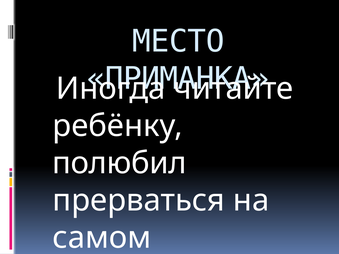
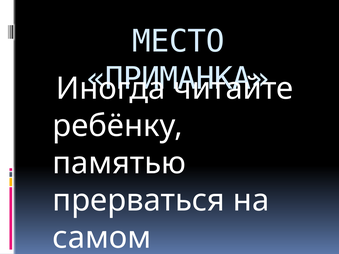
полюбил: полюбил -> памятью
